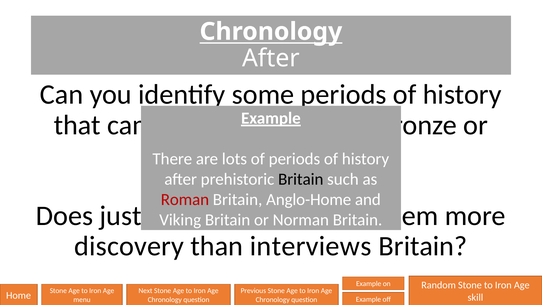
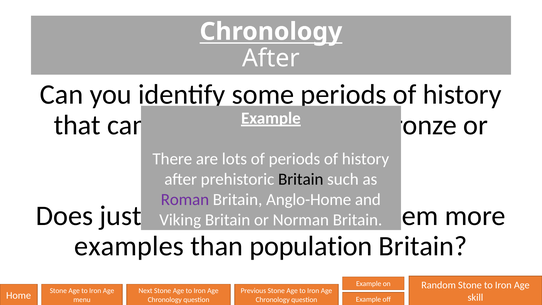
Roman colour: red -> purple
discovery: discovery -> examples
interviews: interviews -> population
